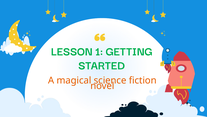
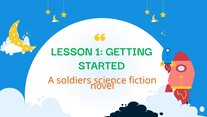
magical: magical -> soldiers
